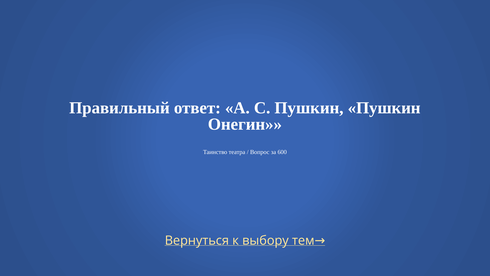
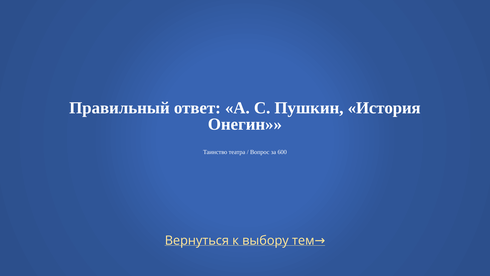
Пушкин Пушкин: Пушкин -> История
